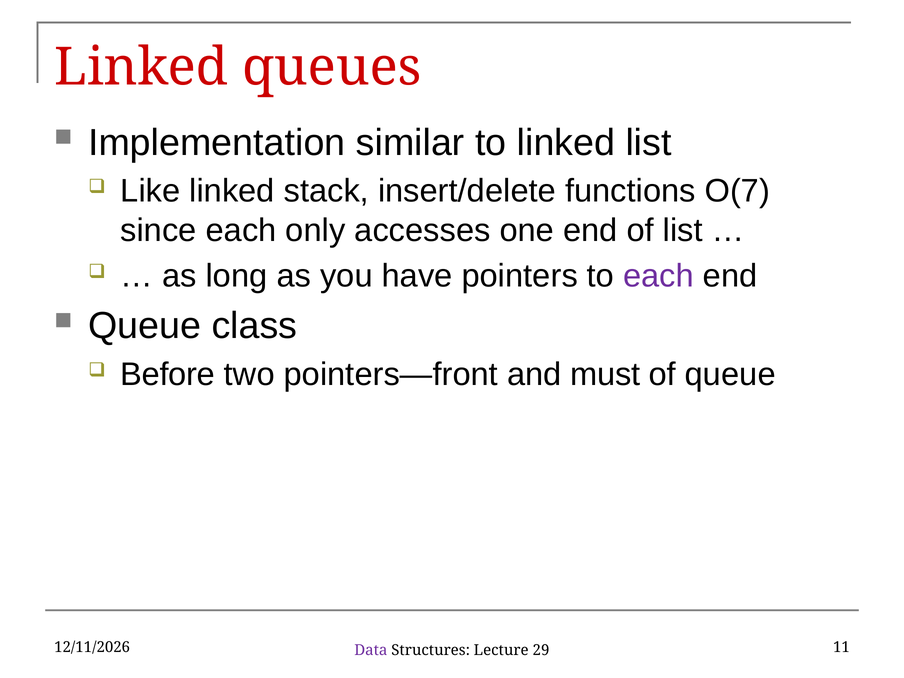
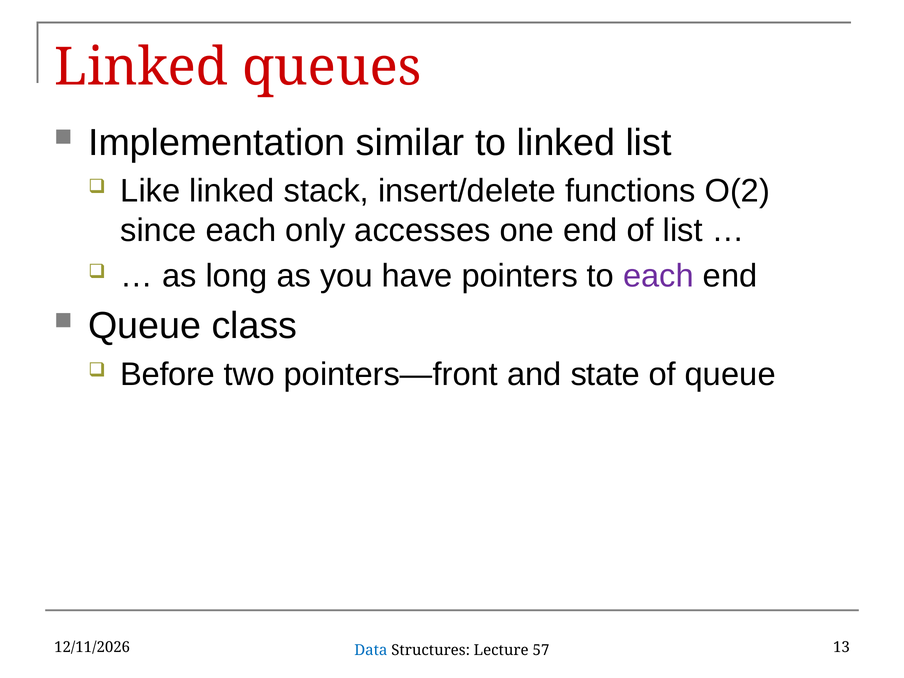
O(7: O(7 -> O(2
must: must -> state
11: 11 -> 13
Data colour: purple -> blue
29: 29 -> 57
